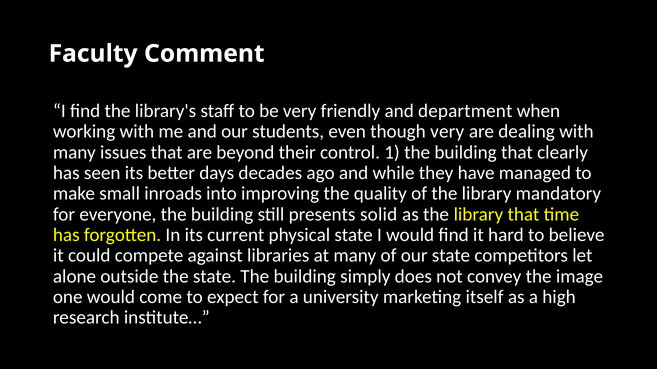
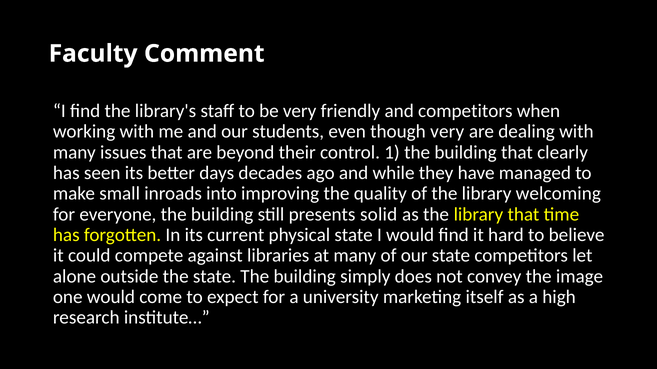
and department: department -> competitors
mandatory: mandatory -> welcoming
